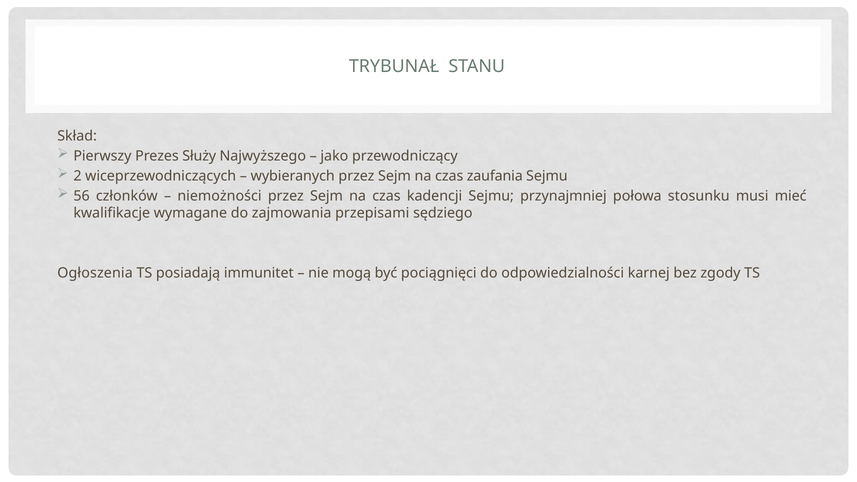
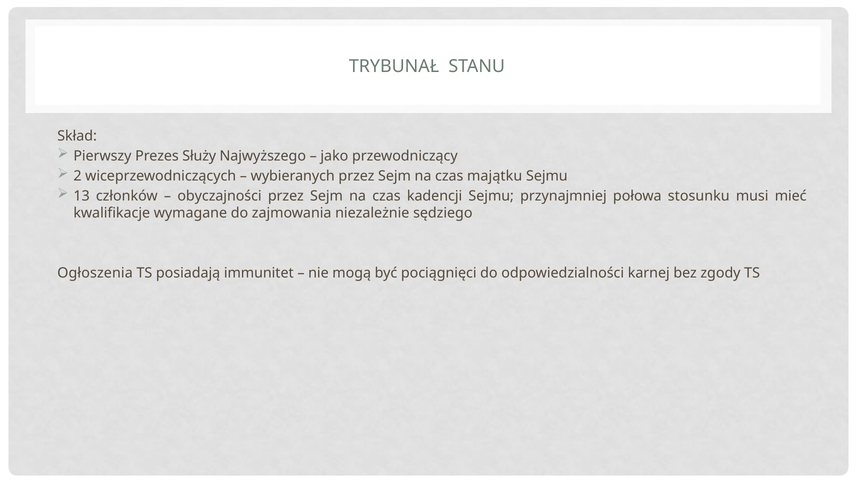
zaufania: zaufania -> majątku
56: 56 -> 13
niemożności: niemożności -> obyczajności
przepisami: przepisami -> niezależnie
